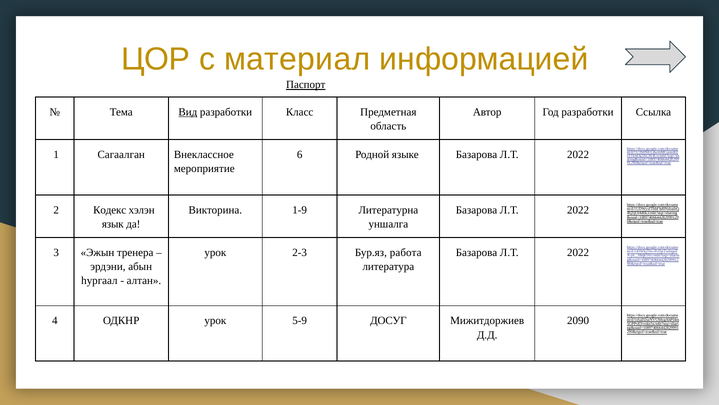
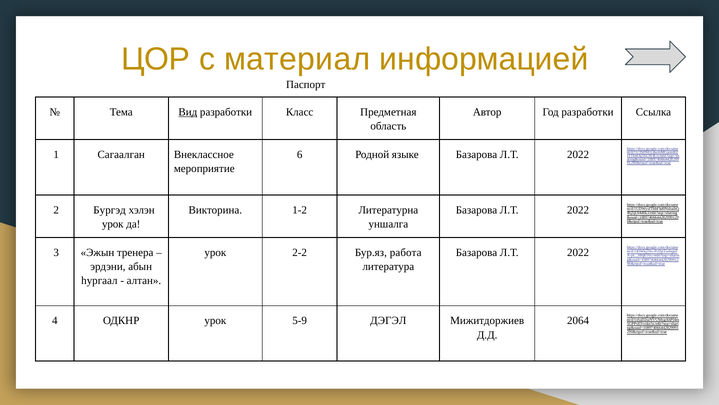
Паспорт underline: present -> none
Кодекс: Кодекс -> Бургэд
1-9: 1-9 -> 1-2
язык at (113, 224): язык -> урок
2-3: 2-3 -> 2-2
ДОСУГ: ДОСУГ -> ДЭГЭЛ
2090: 2090 -> 2064
